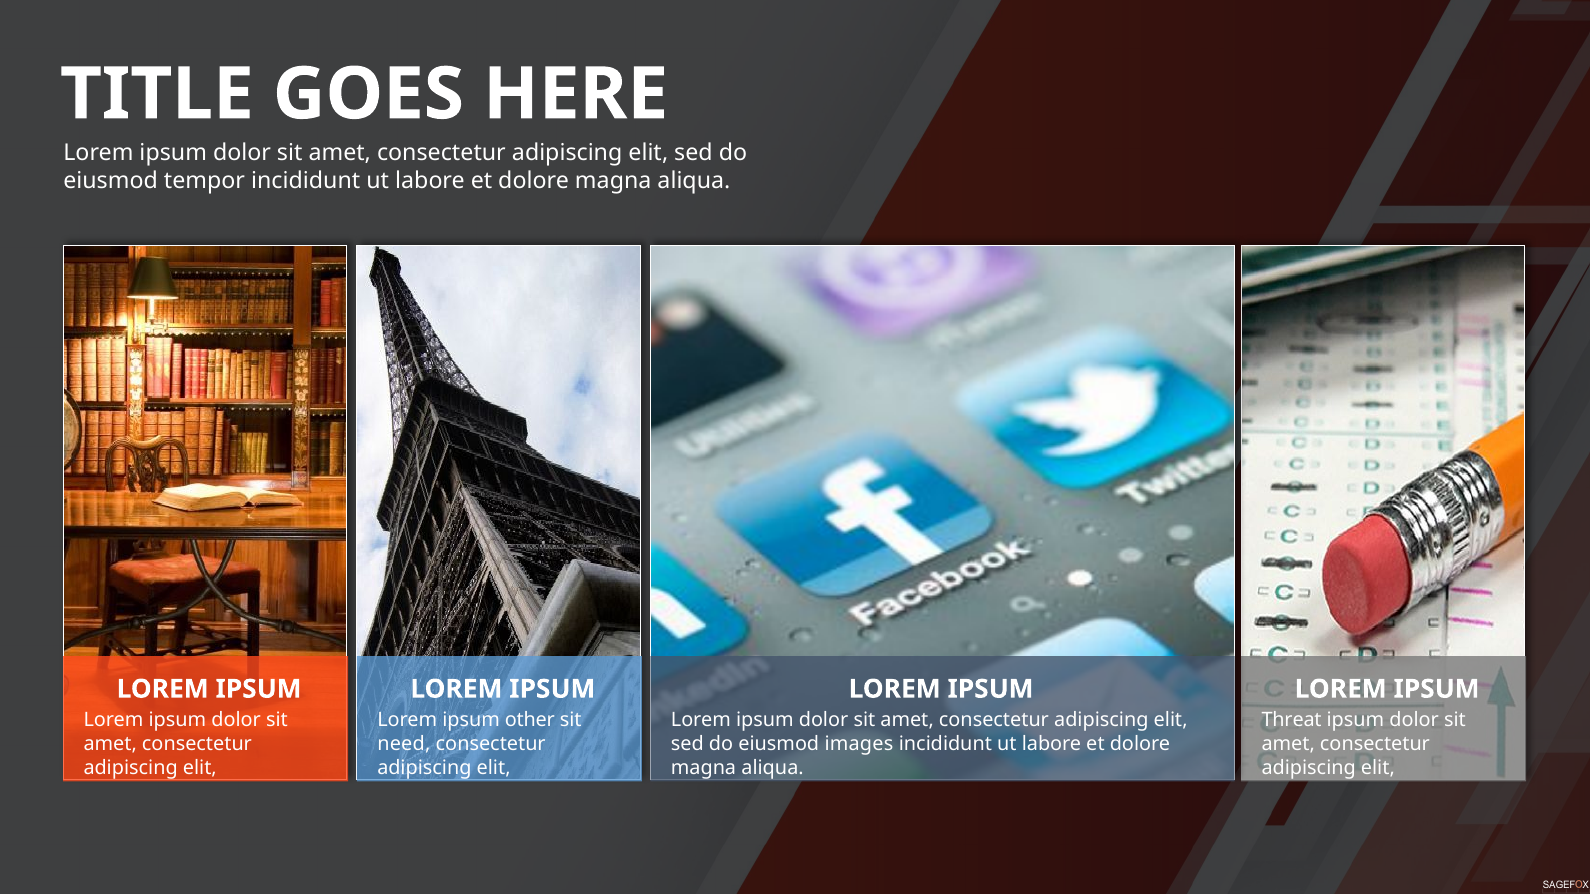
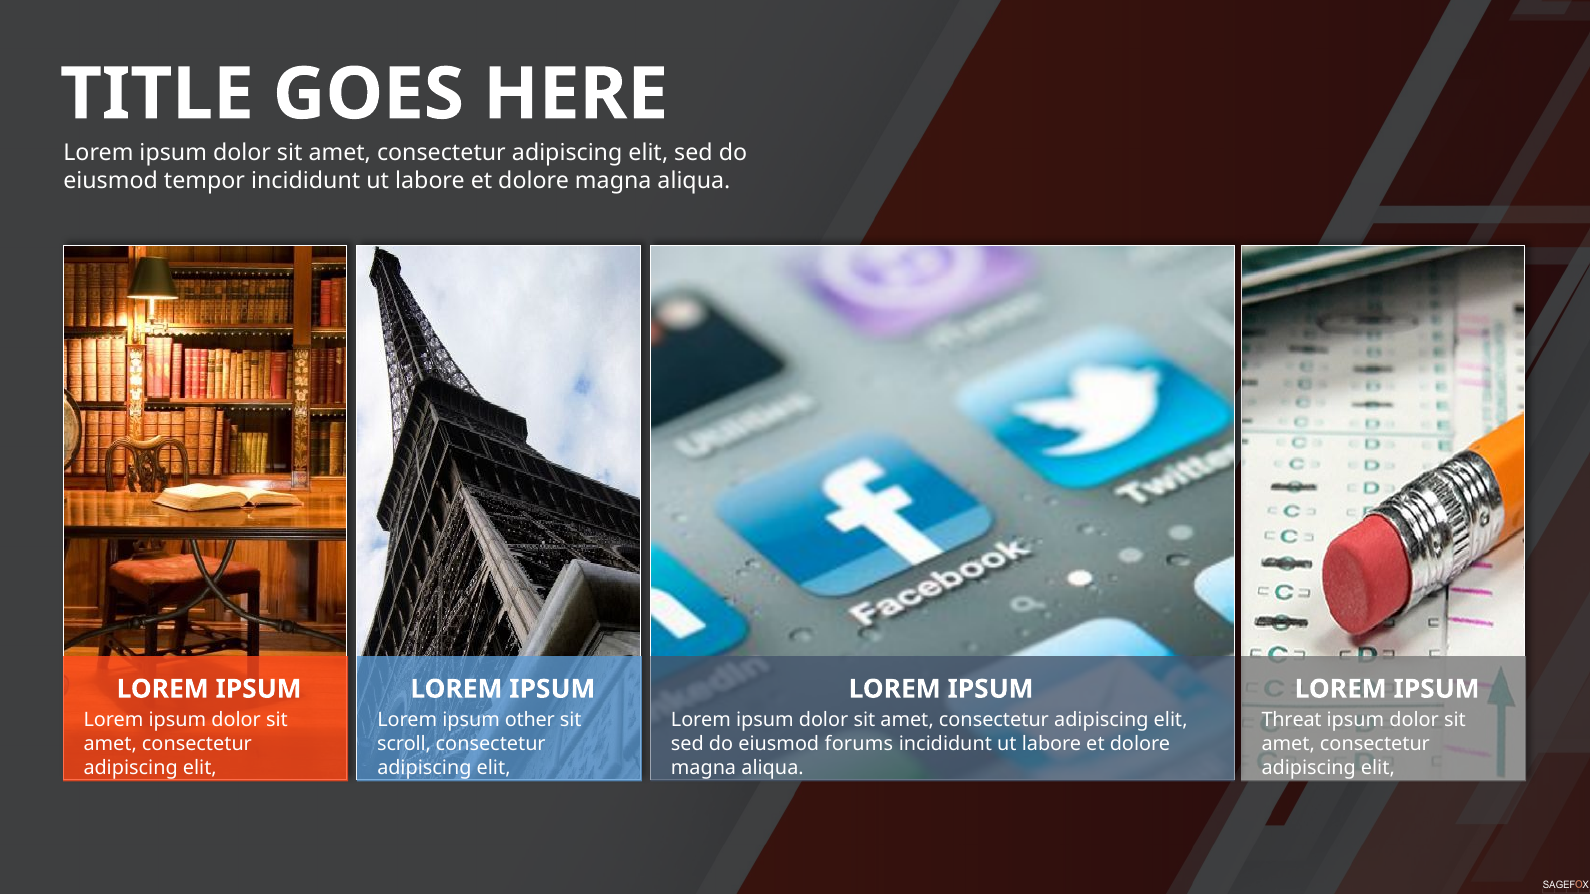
need: need -> scroll
images: images -> forums
